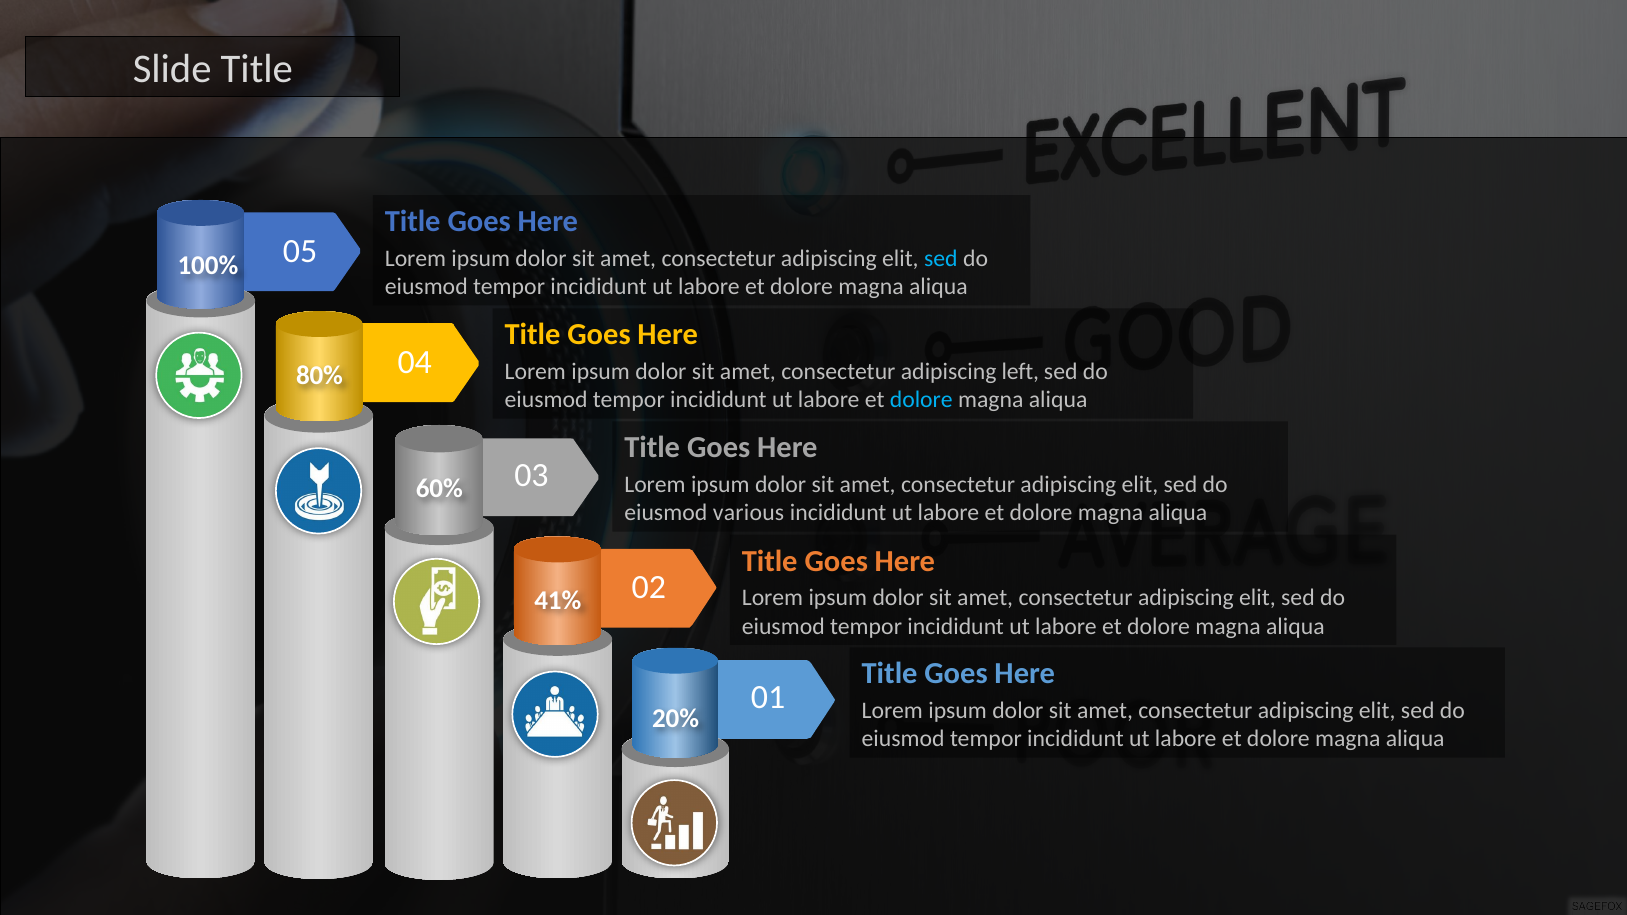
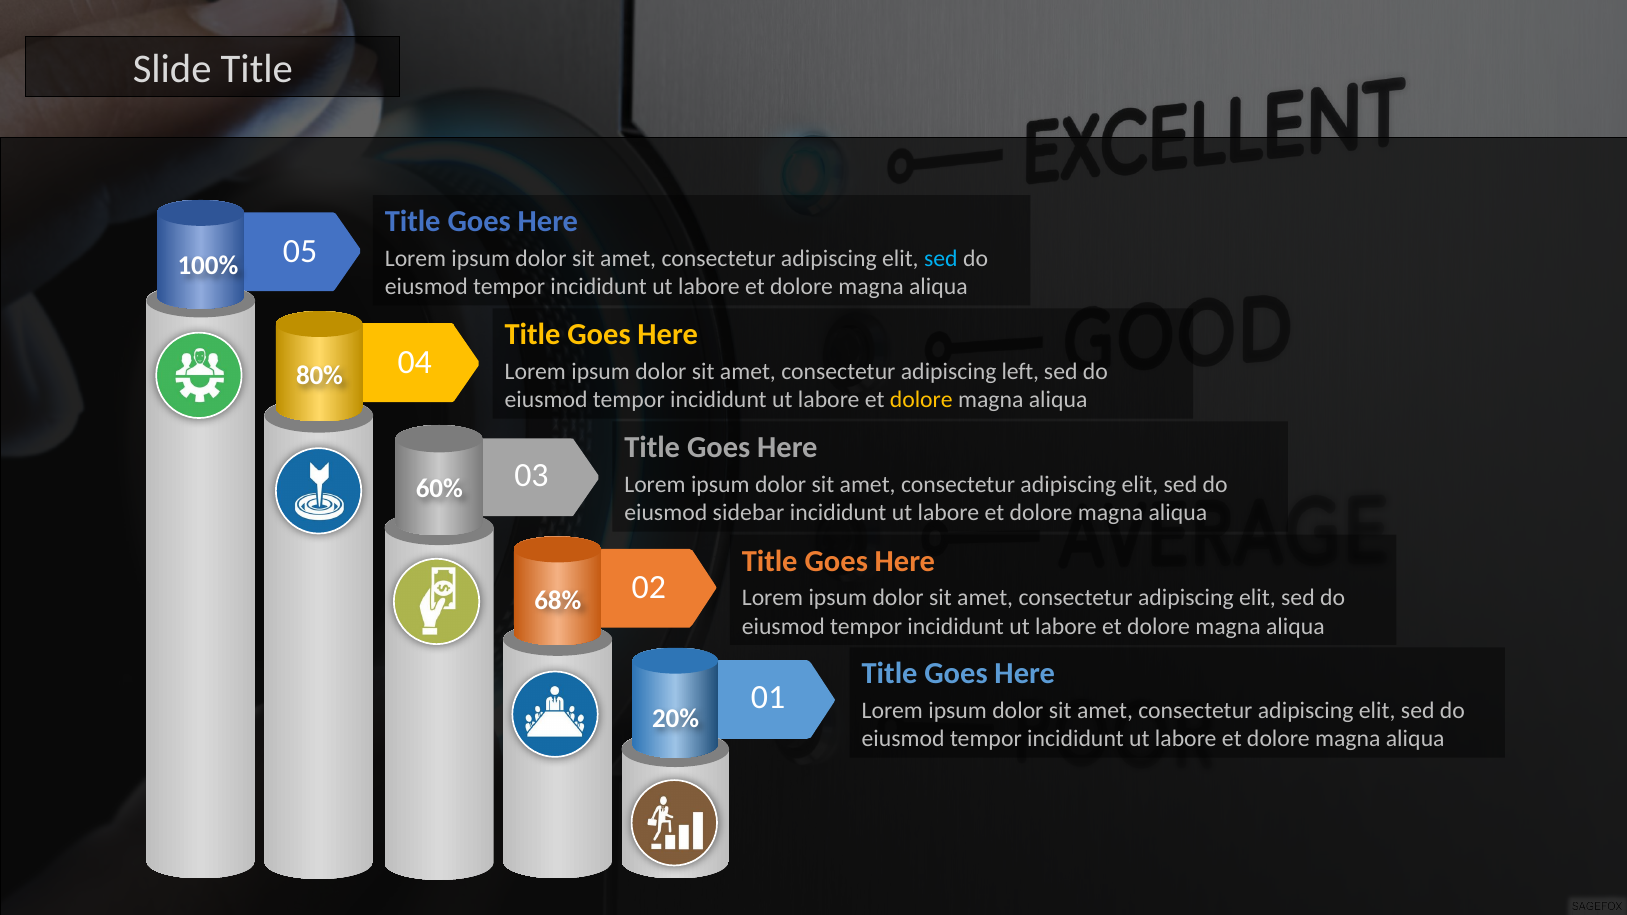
dolore at (921, 400) colour: light blue -> yellow
various: various -> sidebar
41%: 41% -> 68%
